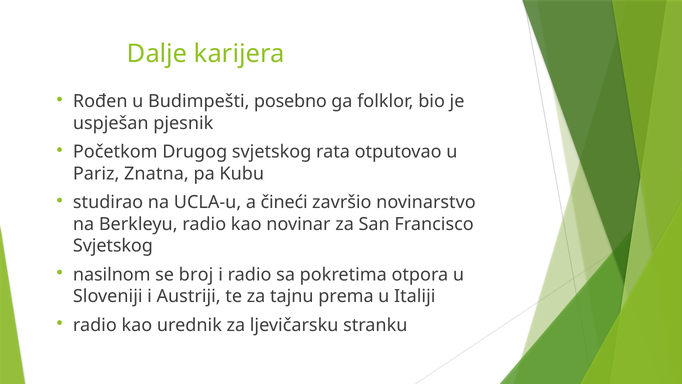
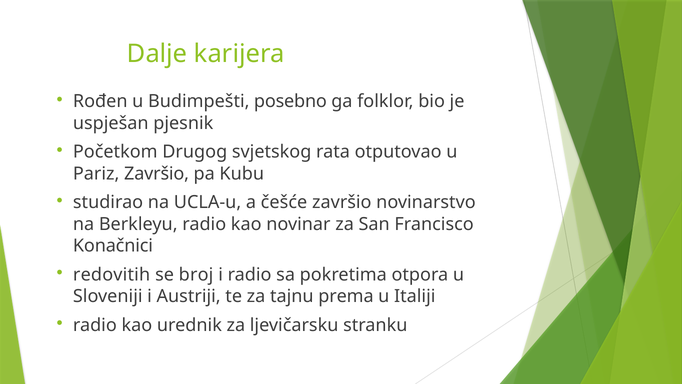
Pariz Znatna: Znatna -> Završio
čineći: čineći -> češće
Svjetskog at (113, 246): Svjetskog -> Konačnici
nasilnom: nasilnom -> redovitih
